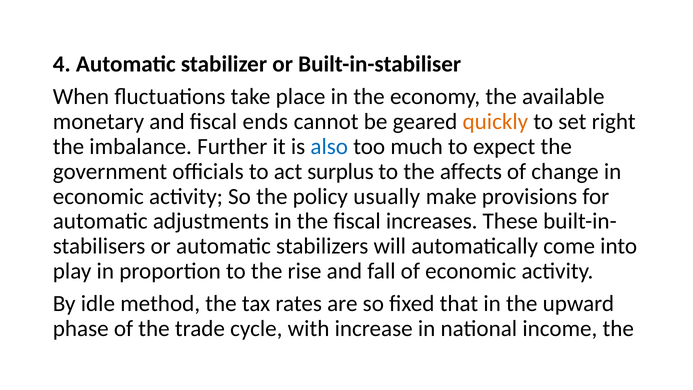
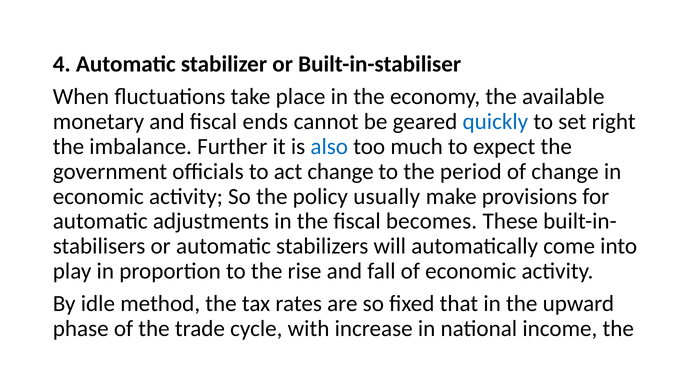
quickly colour: orange -> blue
act surplus: surplus -> change
affects: affects -> period
increases: increases -> becomes
